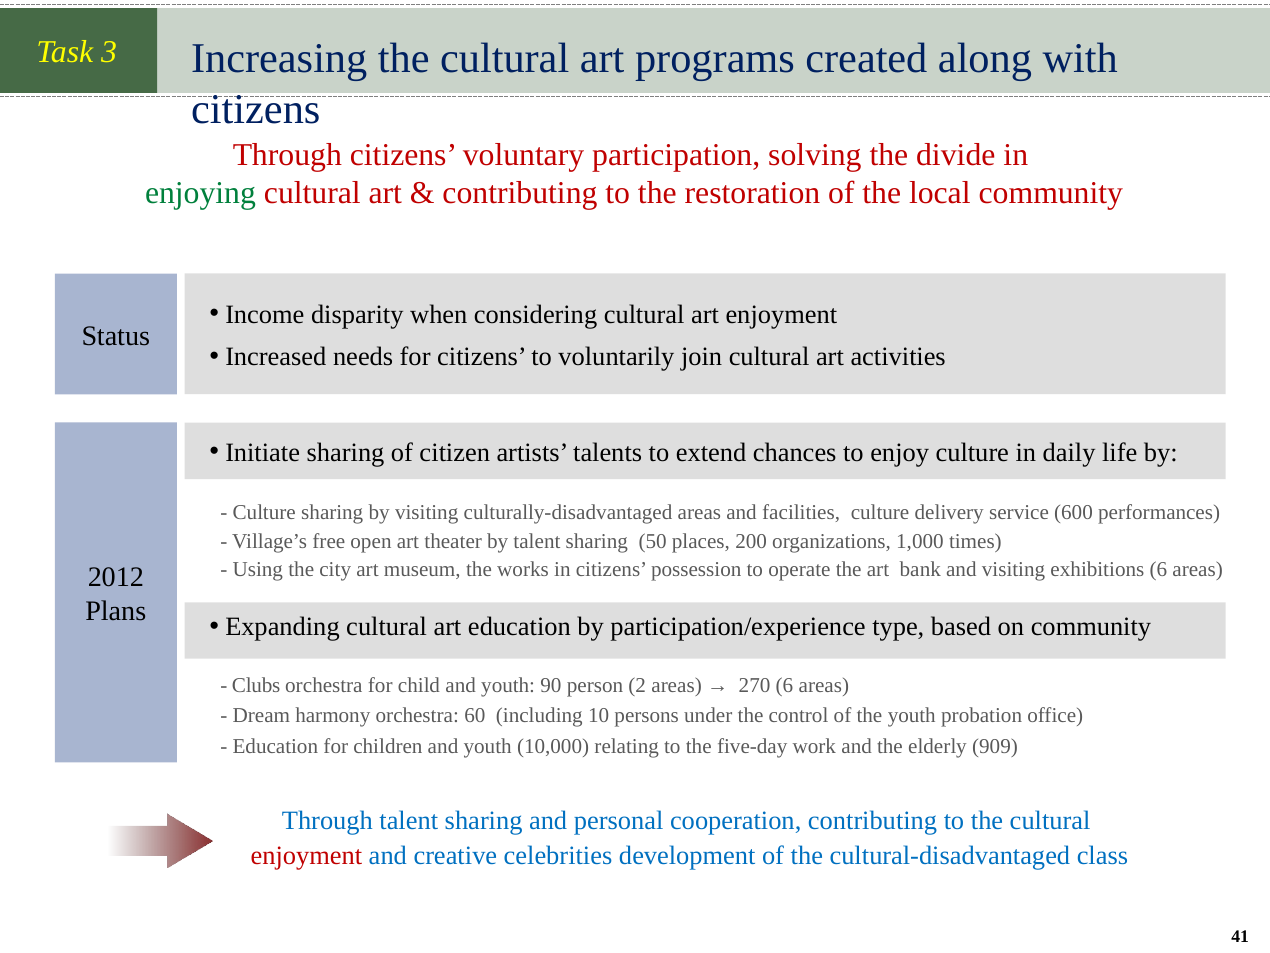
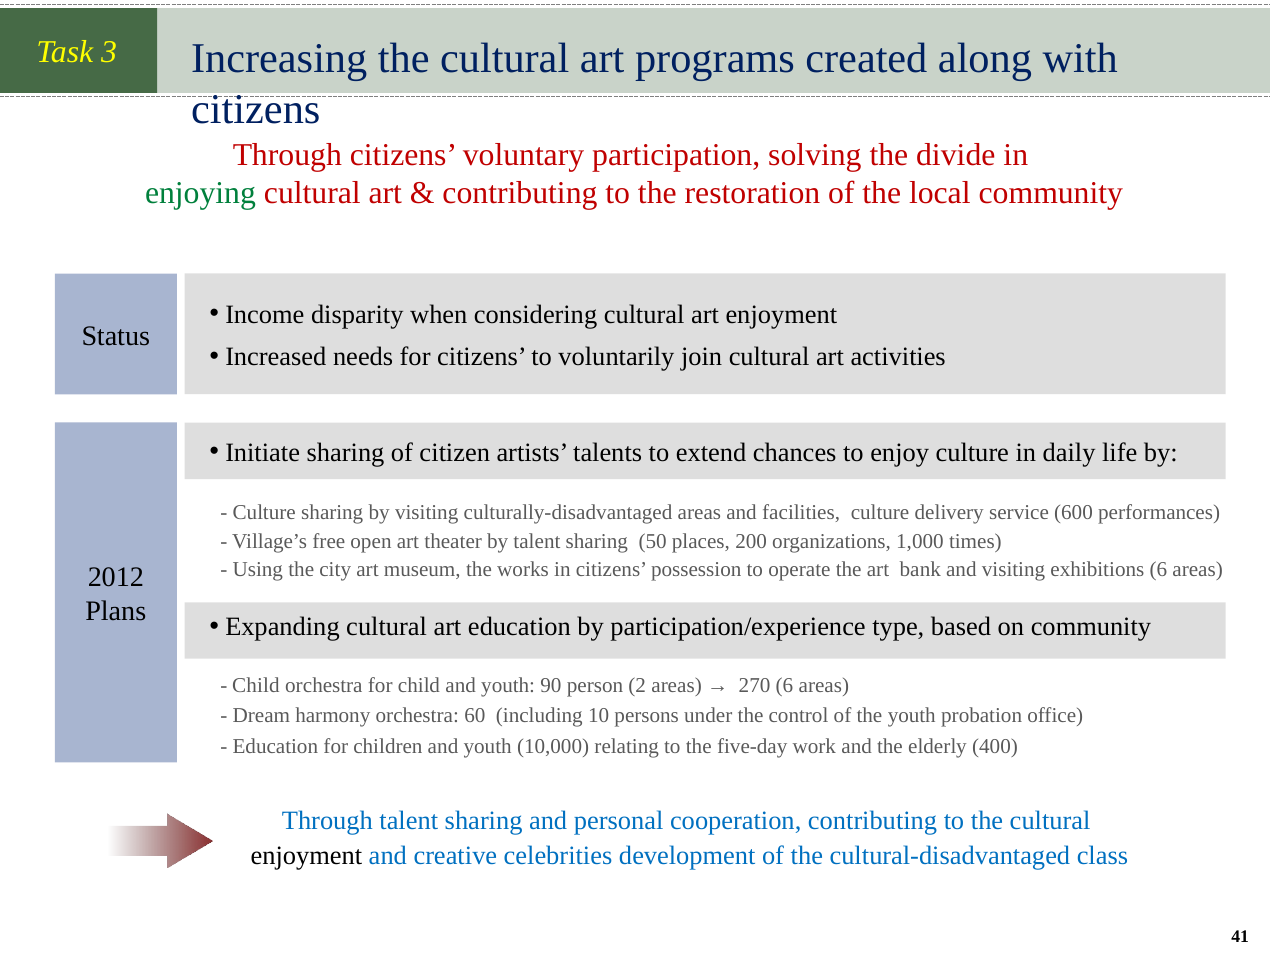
Clubs at (256, 685): Clubs -> Child
909: 909 -> 400
enjoyment at (306, 856) colour: red -> black
